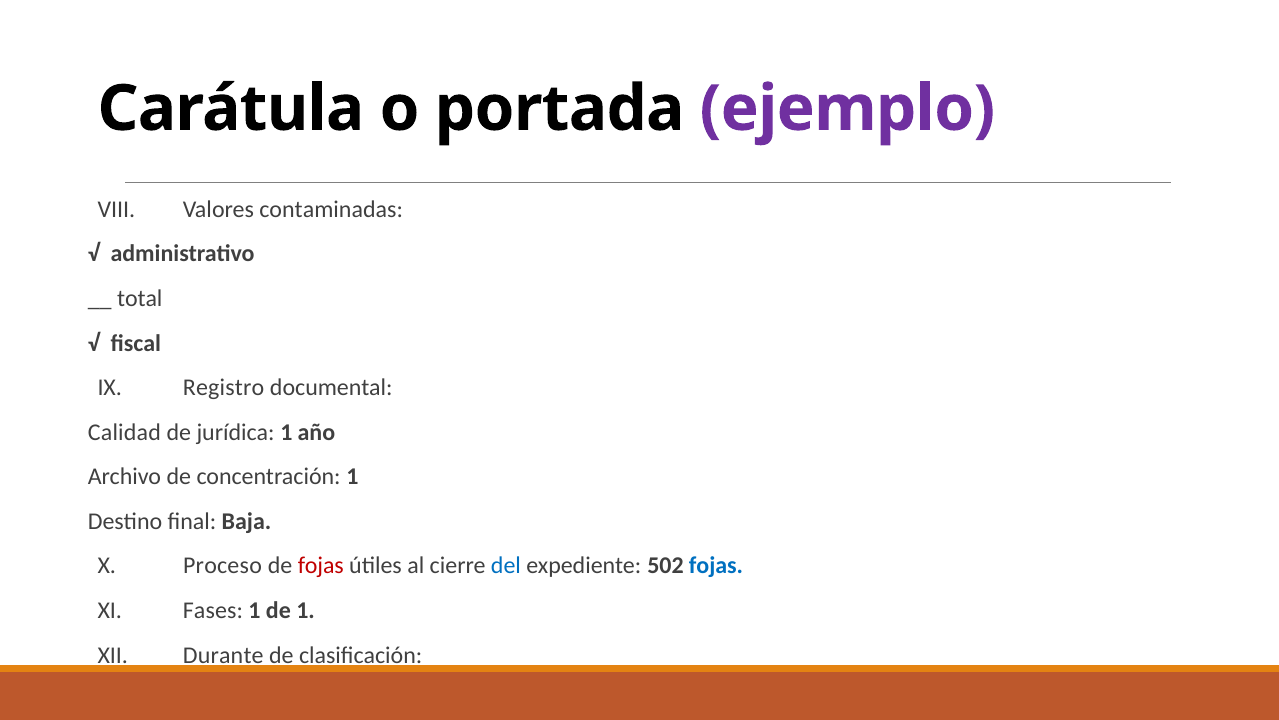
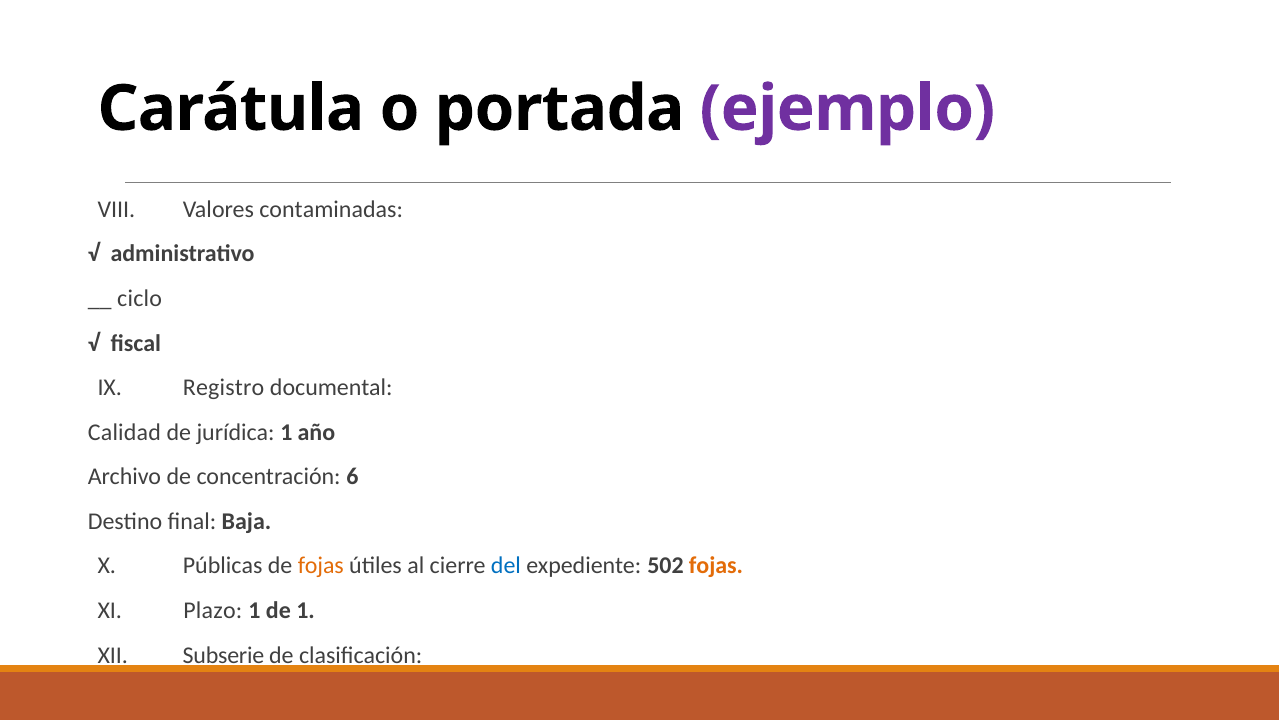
total: total -> ciclo
concentración 1: 1 -> 6
Proceso: Proceso -> Públicas
fojas at (321, 566) colour: red -> orange
fojas at (716, 566) colour: blue -> orange
Fases: Fases -> Plazo
Durante: Durante -> Subserie
